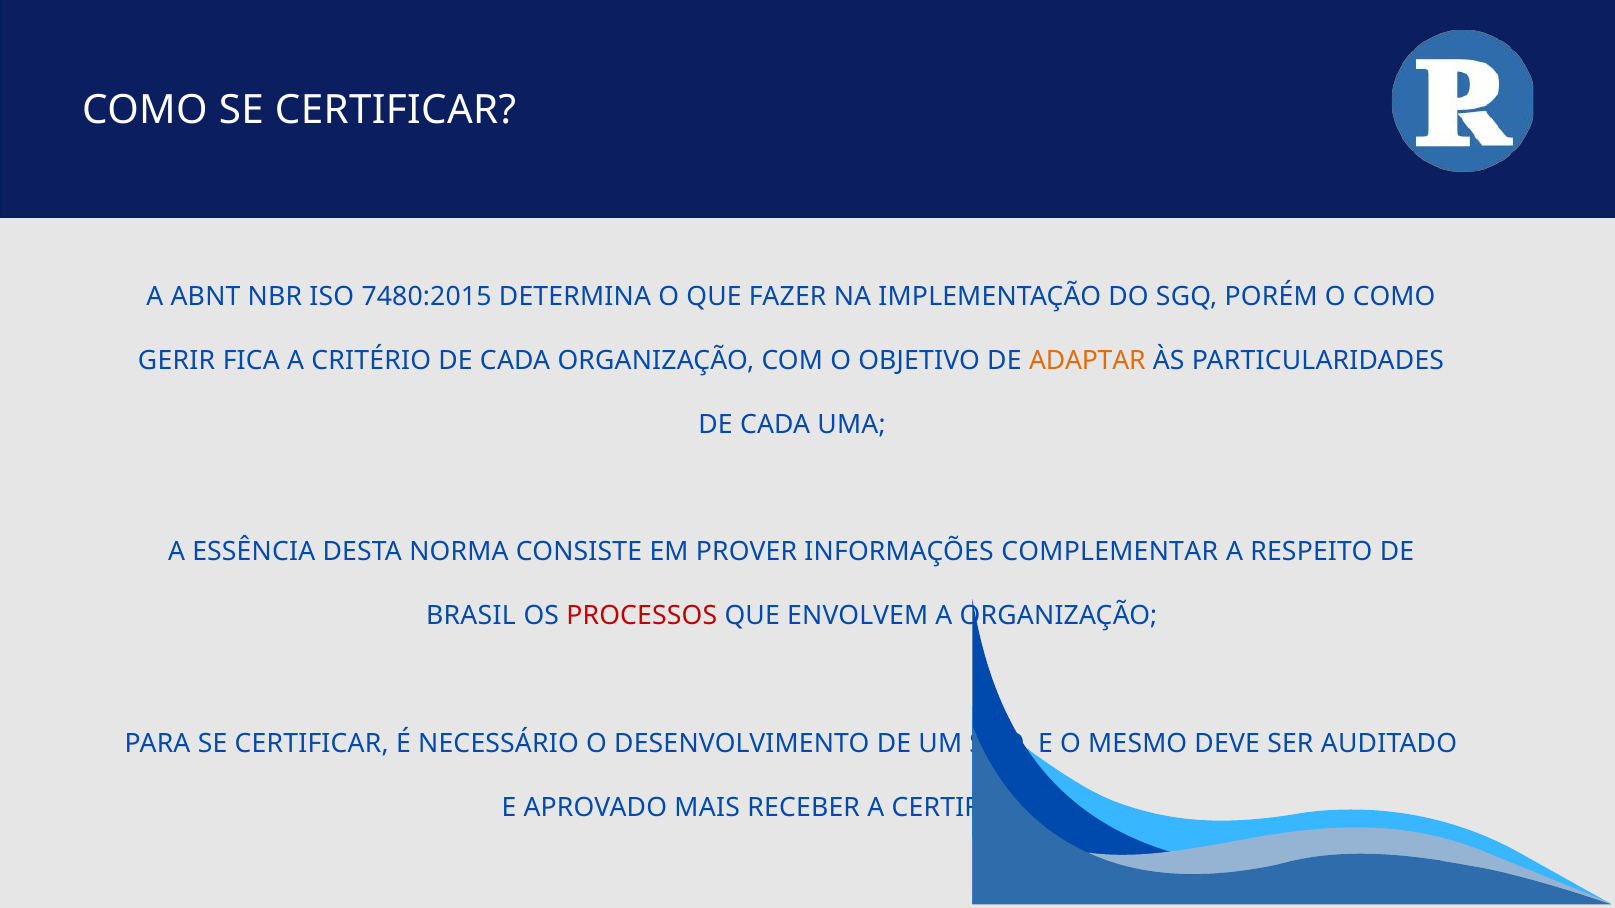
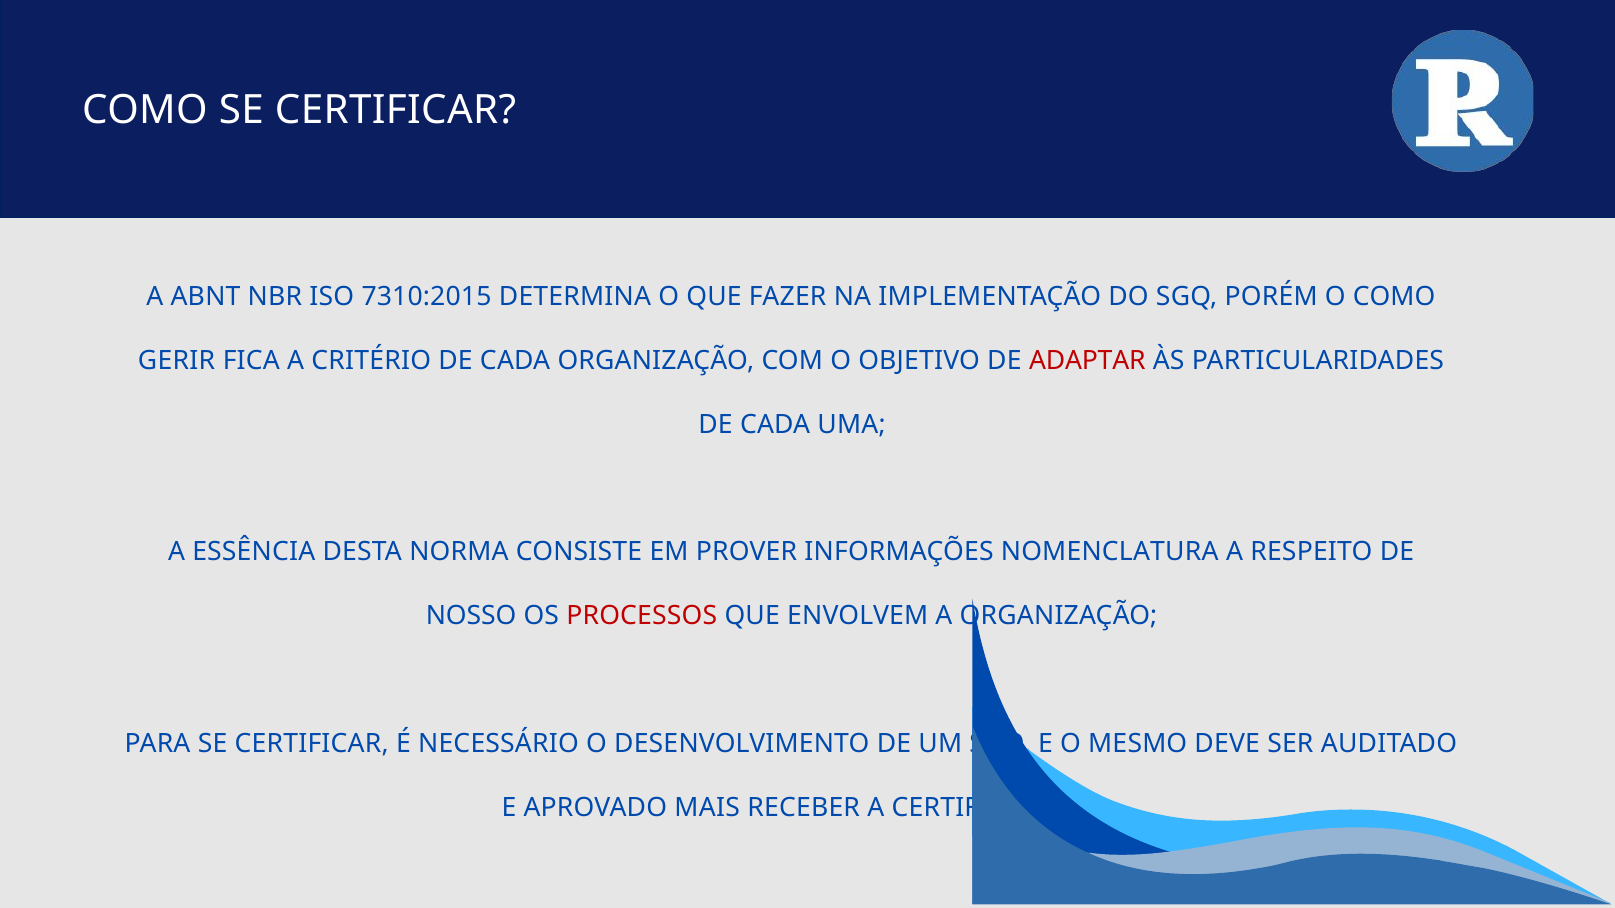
7480:2015: 7480:2015 -> 7310:2015
ADAPTAR colour: orange -> red
COMPLEMENTAR: COMPLEMENTAR -> NOMENCLATURA
BRASIL: BRASIL -> NOSSO
